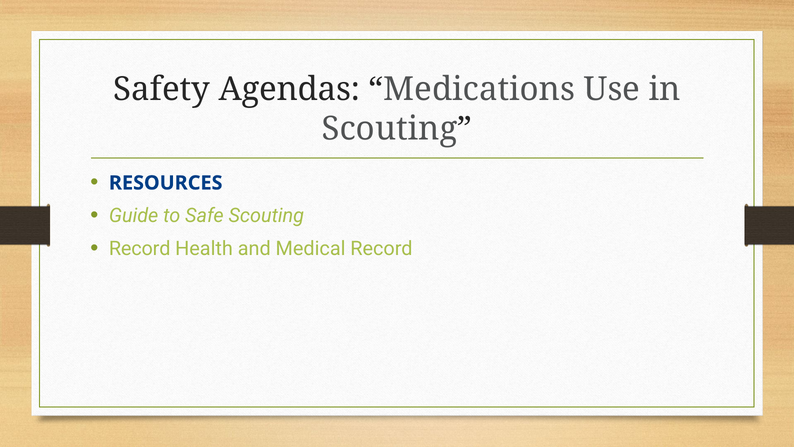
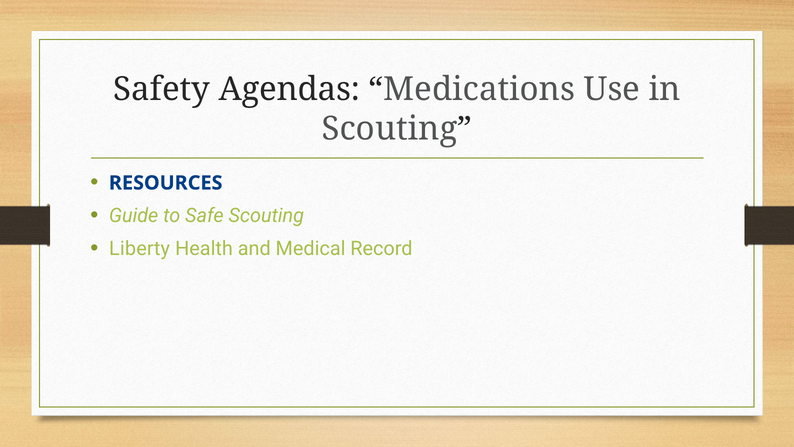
Record at (140, 248): Record -> Liberty
